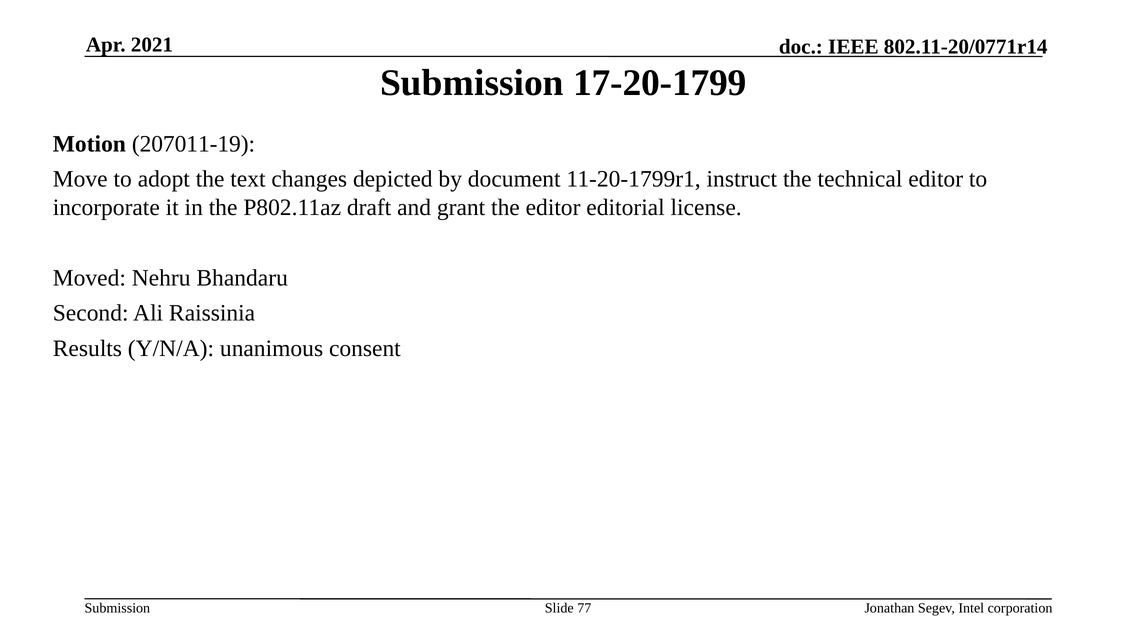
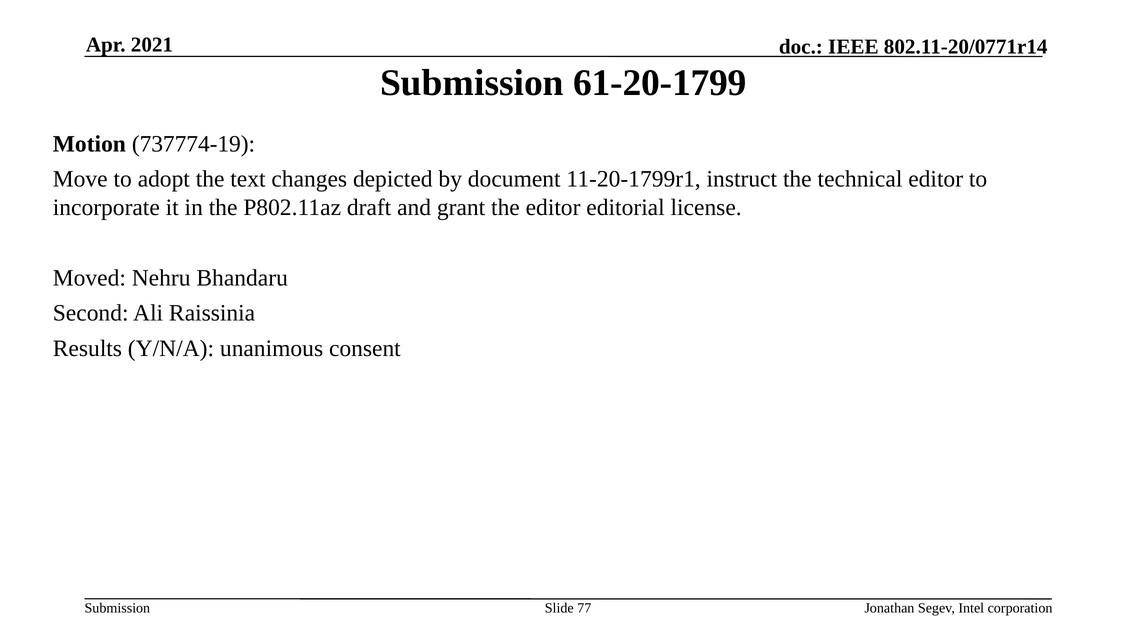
17-20-1799: 17-20-1799 -> 61-20-1799
207011-19: 207011-19 -> 737774-19
